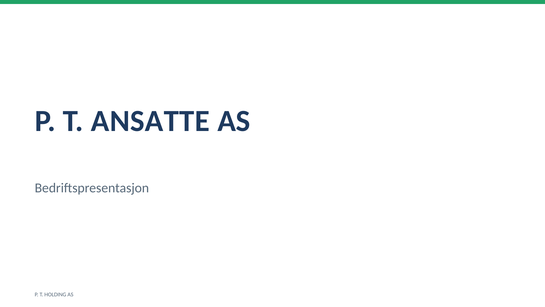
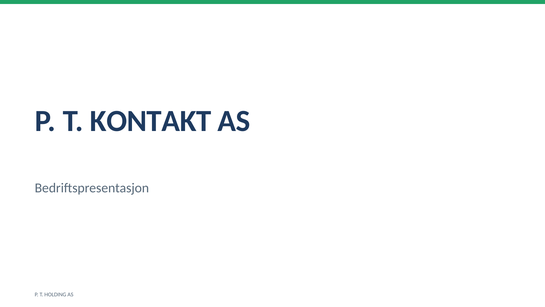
ANSATTE: ANSATTE -> KONTAKT
